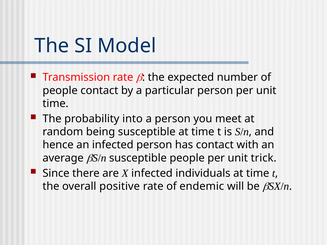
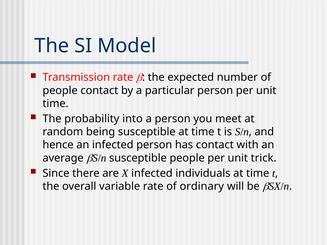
positive: positive -> variable
endemic: endemic -> ordinary
